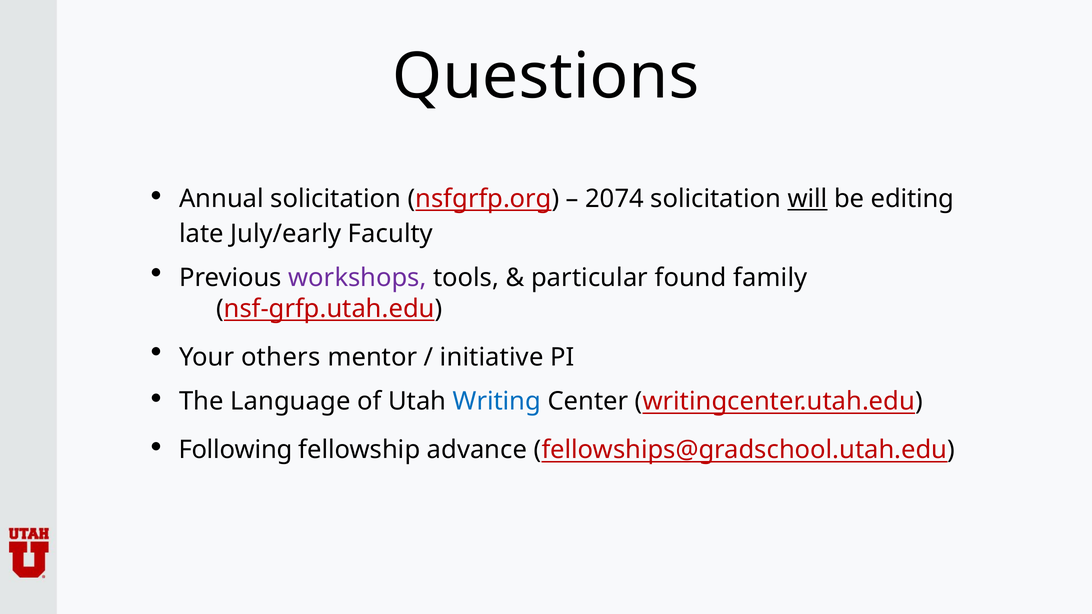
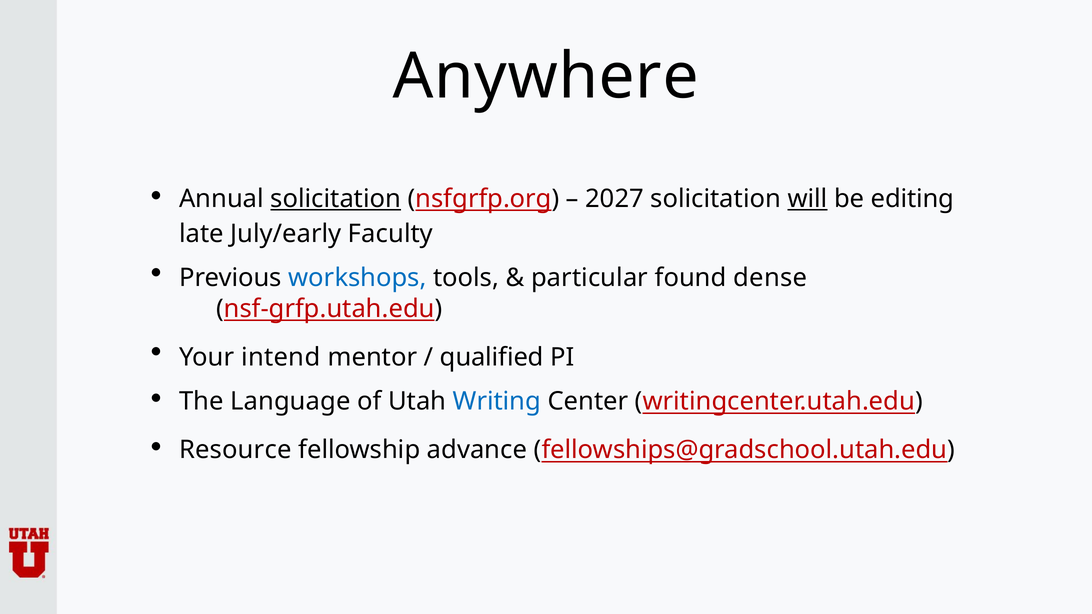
Questions: Questions -> Anywhere
solicitation at (336, 199) underline: none -> present
2074: 2074 -> 2027
workshops colour: purple -> blue
family: family -> dense
others: others -> intend
initiative: initiative -> qualified
Following: Following -> Resource
